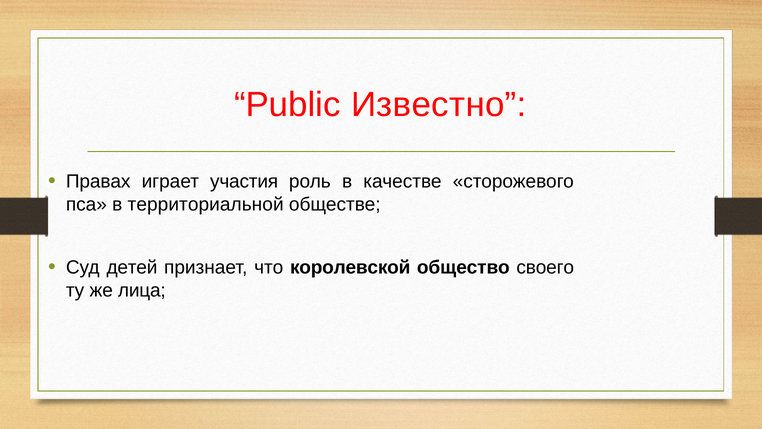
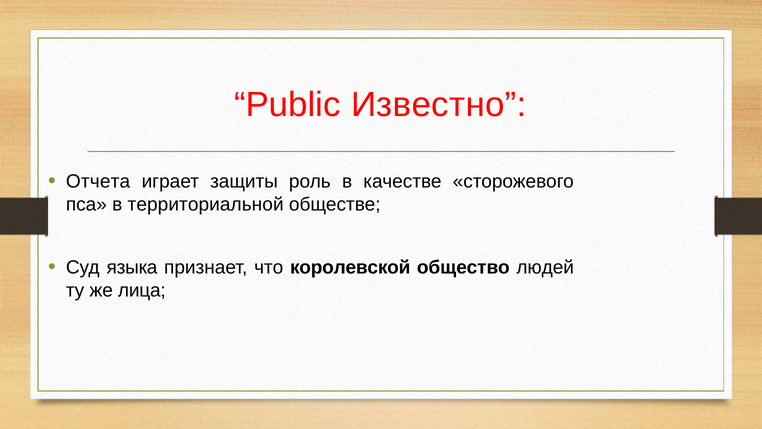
Правах: Правах -> Отчета
участия: участия -> защиты
детей: детей -> языка
своего: своего -> людей
